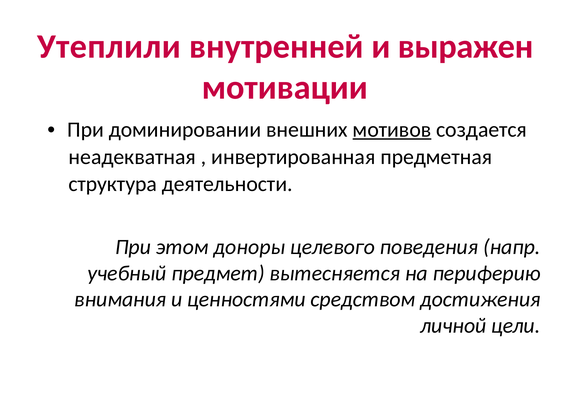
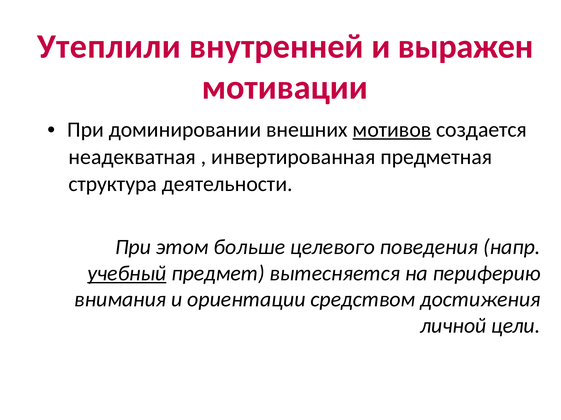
доноры: доноры -> больше
учебный underline: none -> present
ценностями: ценностями -> ориентации
